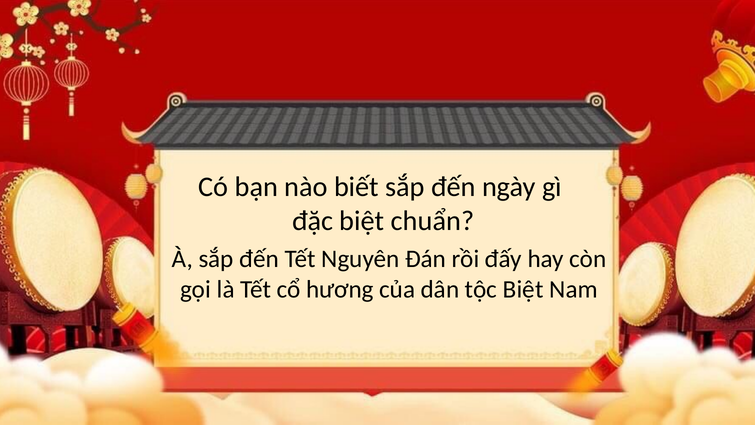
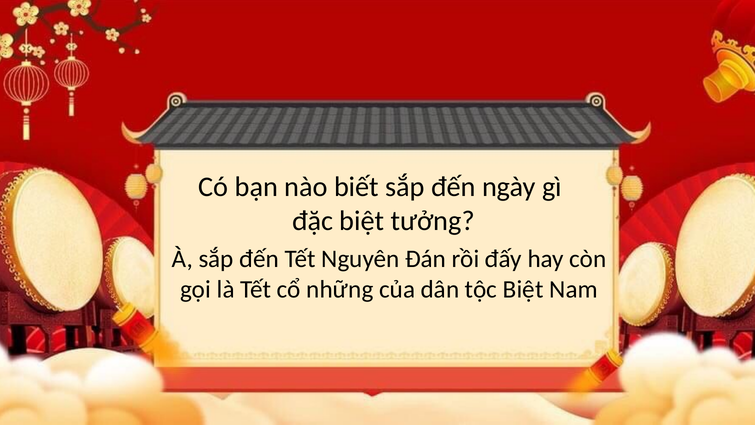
chuẩn: chuẩn -> tưởng
hương: hương -> những
